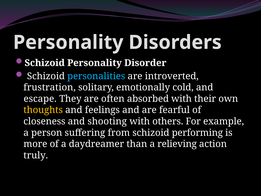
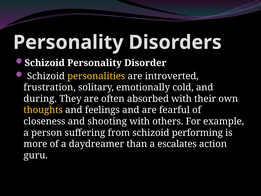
personalities colour: light blue -> yellow
escape: escape -> during
relieving: relieving -> escalates
truly: truly -> guru
